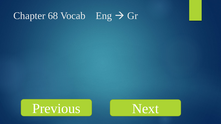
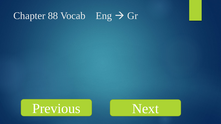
68: 68 -> 88
